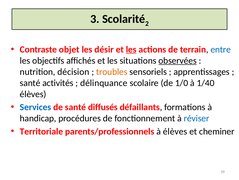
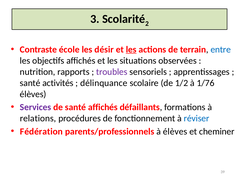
objet: objet -> école
observées underline: present -> none
décision: décision -> rapports
troubles colour: orange -> purple
1/0: 1/0 -> 1/2
1/40: 1/40 -> 1/76
Services colour: blue -> purple
santé diffusés: diffusés -> affichés
handicap: handicap -> relations
Territoriale: Territoriale -> Fédération
